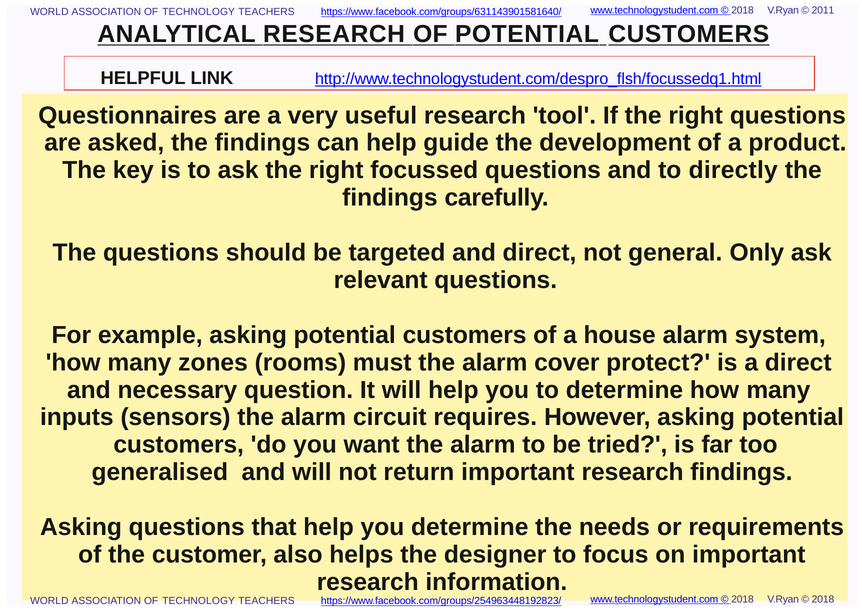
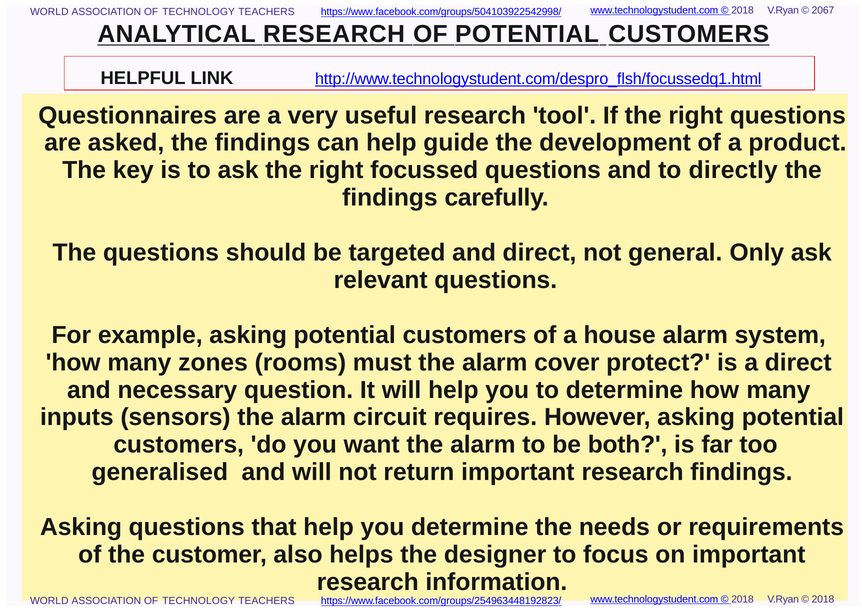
https://www.facebook.com/groups/631143901581640/: https://www.facebook.com/groups/631143901581640/ -> https://www.facebook.com/groups/504103922542998/
2011: 2011 -> 2067
tried: tried -> both
